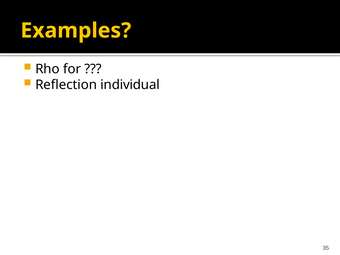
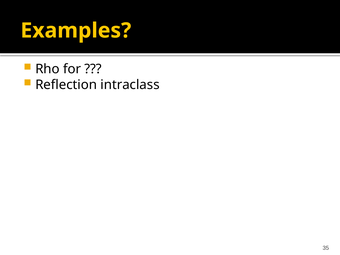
individual: individual -> intraclass
